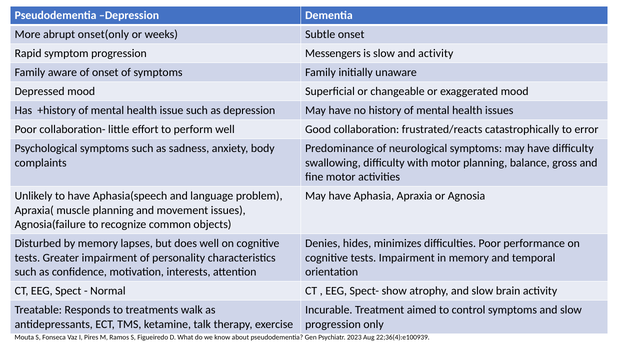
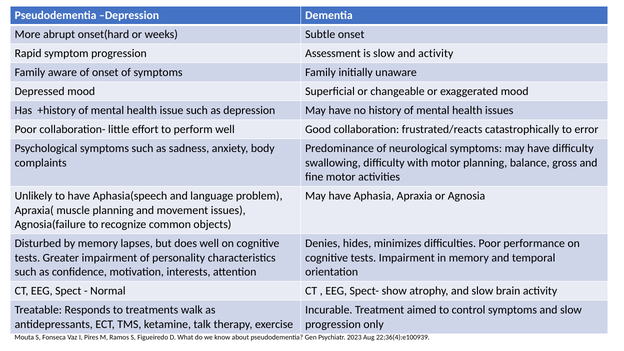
onset(only: onset(only -> onset(hard
Messengers: Messengers -> Assessment
